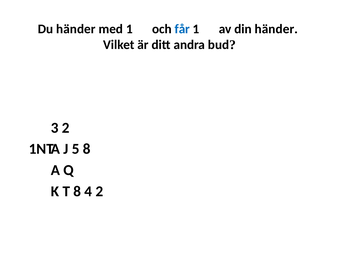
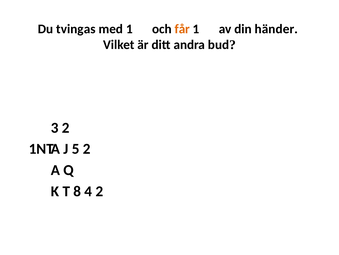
Du händer: händer -> tvingas
får colour: blue -> orange
5 8: 8 -> 2
